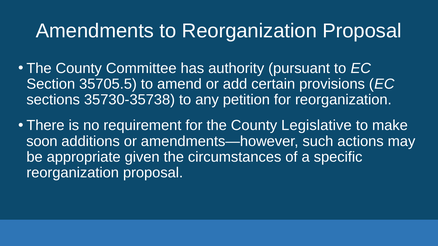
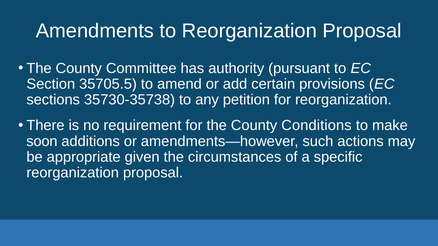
Legislative: Legislative -> Conditions
